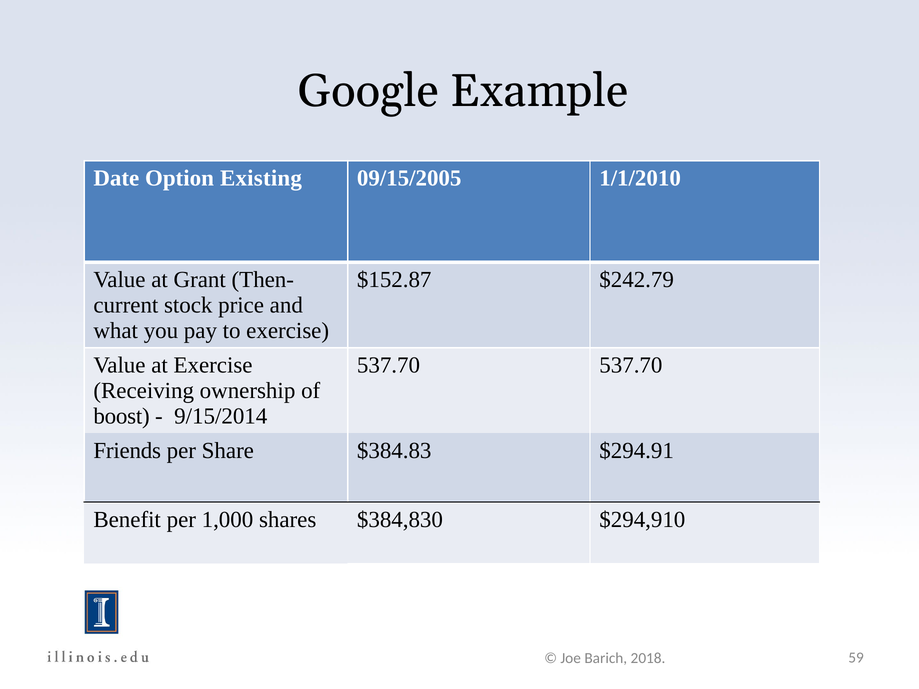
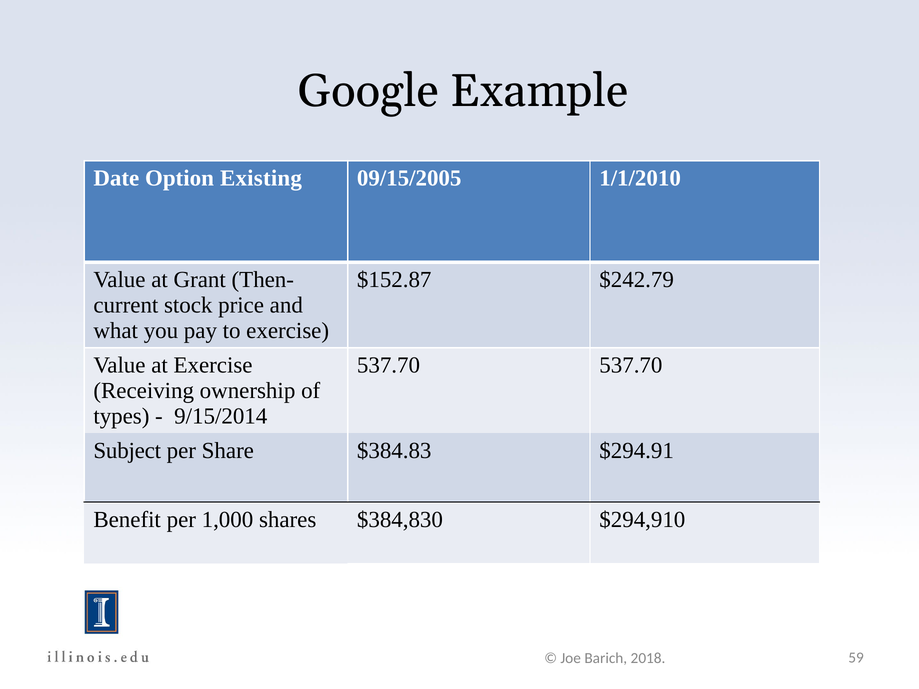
boost: boost -> types
Friends: Friends -> Subject
